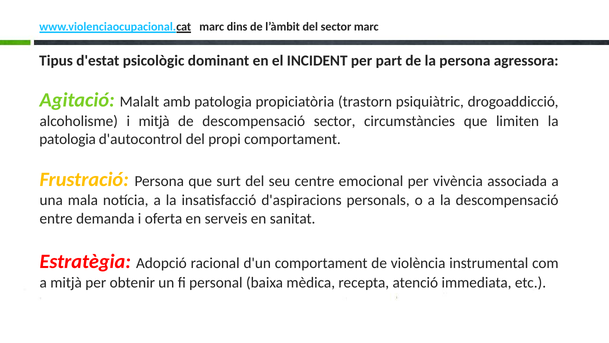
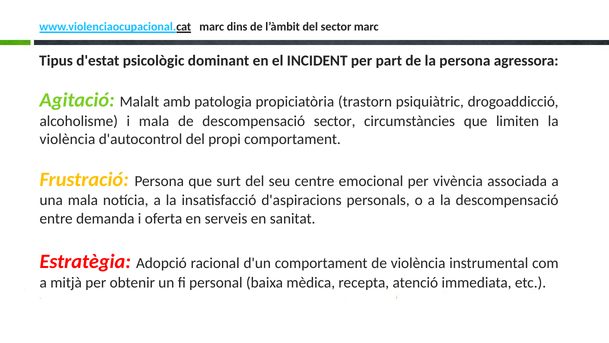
i mitjà: mitjà -> mala
patologia at (68, 139): patologia -> violència
